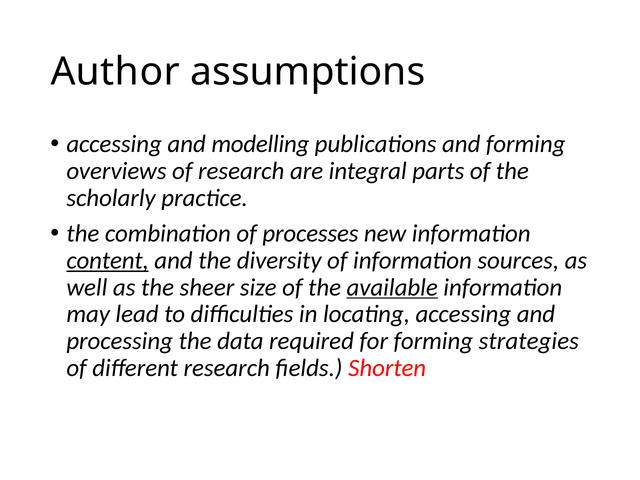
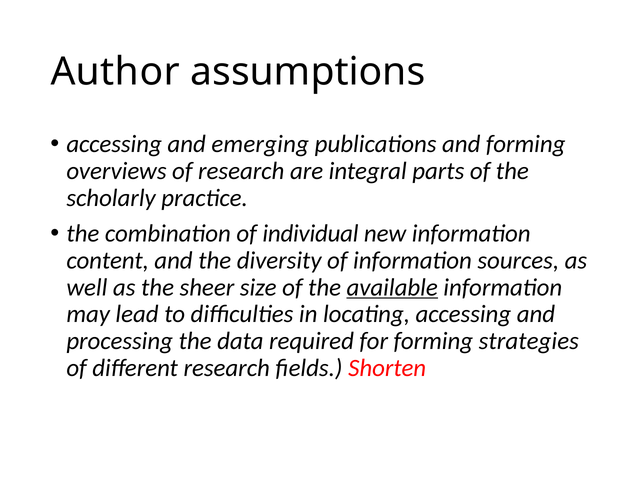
modelling: modelling -> emerging
processes: processes -> individual
content underline: present -> none
